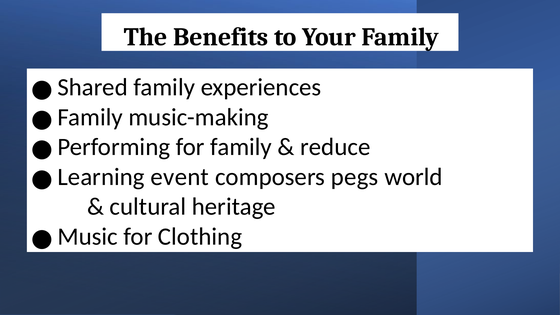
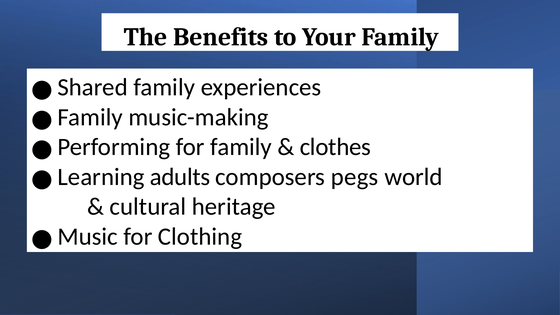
reduce: reduce -> clothes
event: event -> adults
